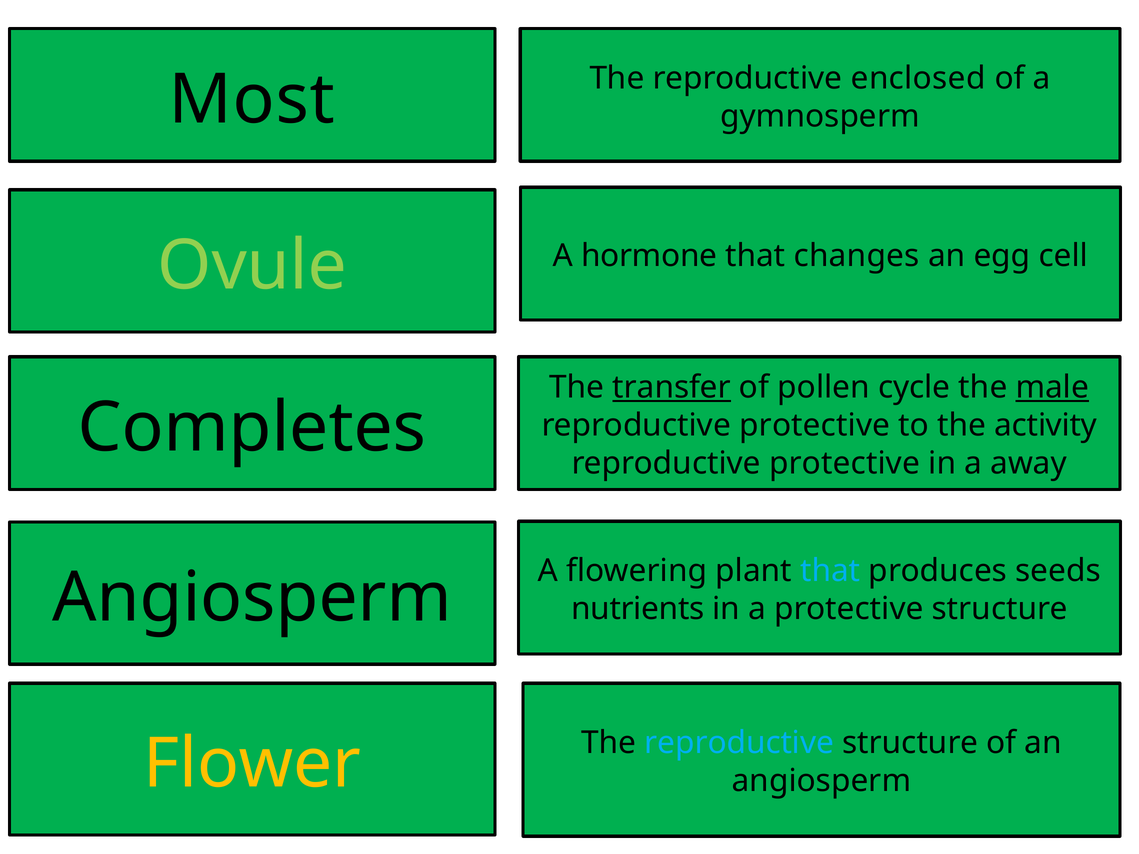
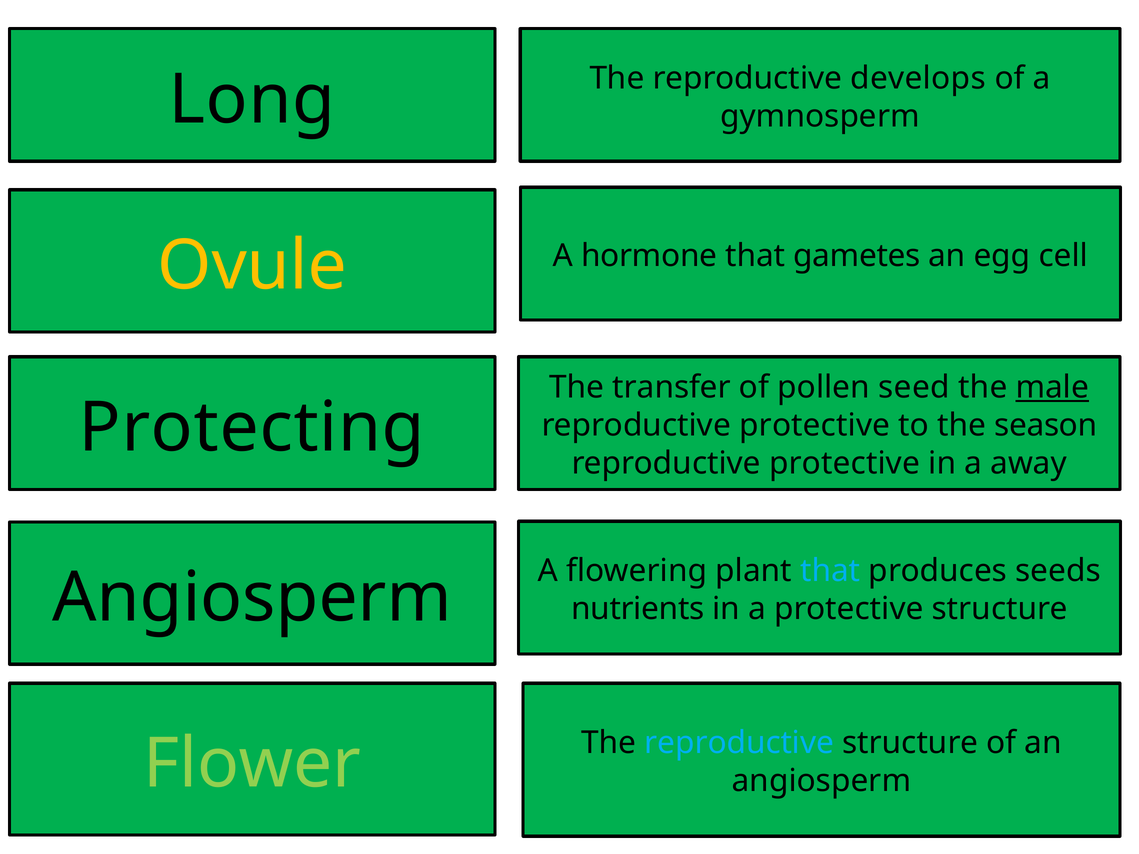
Most: Most -> Long
enclosed: enclosed -> develops
Ovule colour: light green -> yellow
changes: changes -> gametes
transfer underline: present -> none
cycle: cycle -> seed
Completes: Completes -> Protecting
activity: activity -> season
Flower colour: yellow -> light green
